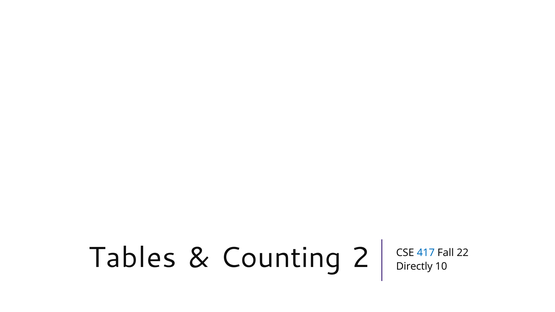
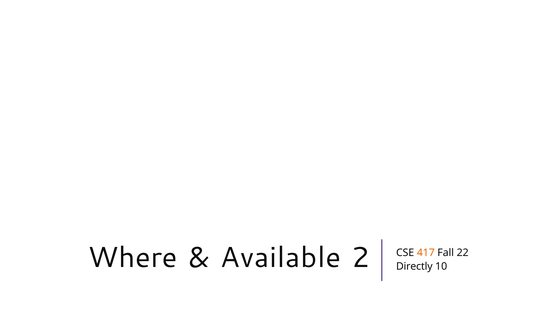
Tables: Tables -> Where
Counting: Counting -> Available
417 colour: blue -> orange
